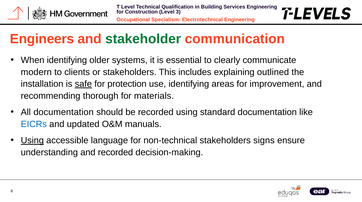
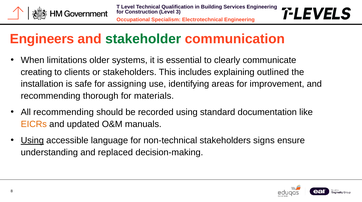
When identifying: identifying -> limitations
modern: modern -> creating
safe underline: present -> none
protection: protection -> assigning
All documentation: documentation -> recommending
EICRs colour: blue -> orange
and recorded: recorded -> replaced
